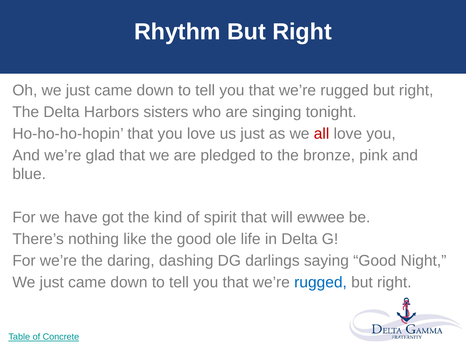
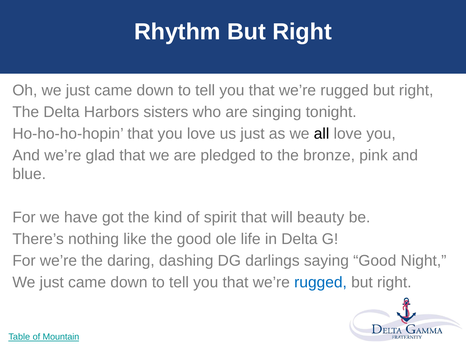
all colour: red -> black
ewwee: ewwee -> beauty
Concrete: Concrete -> Mountain
